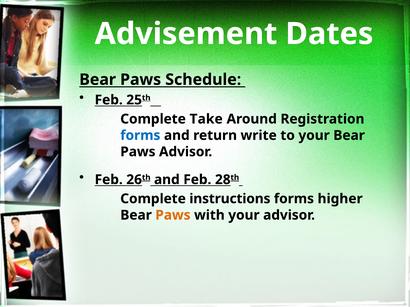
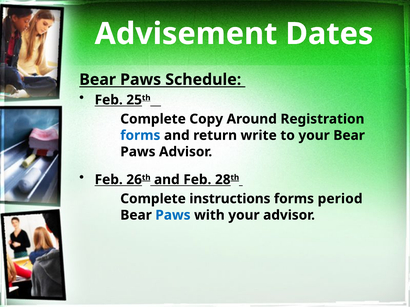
Take: Take -> Copy
higher: higher -> period
Paws at (173, 215) colour: orange -> blue
